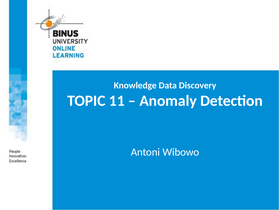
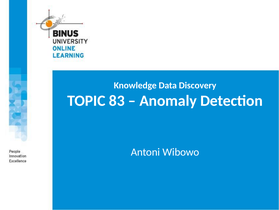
11: 11 -> 83
